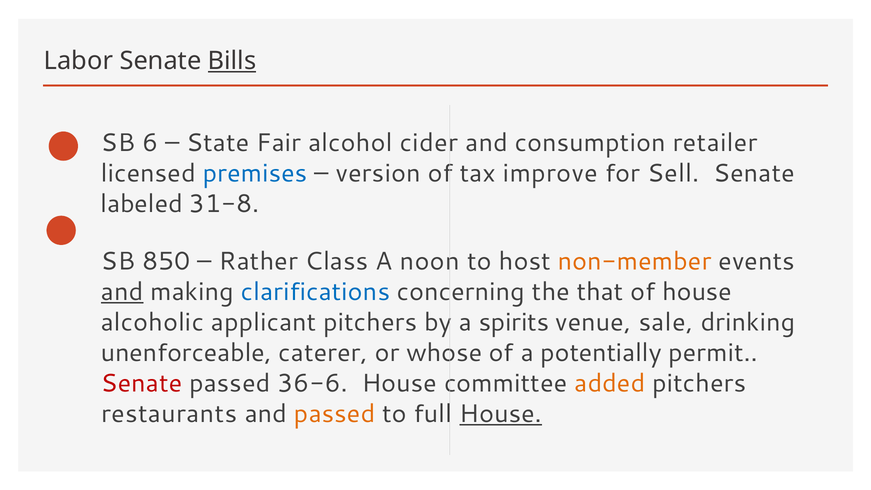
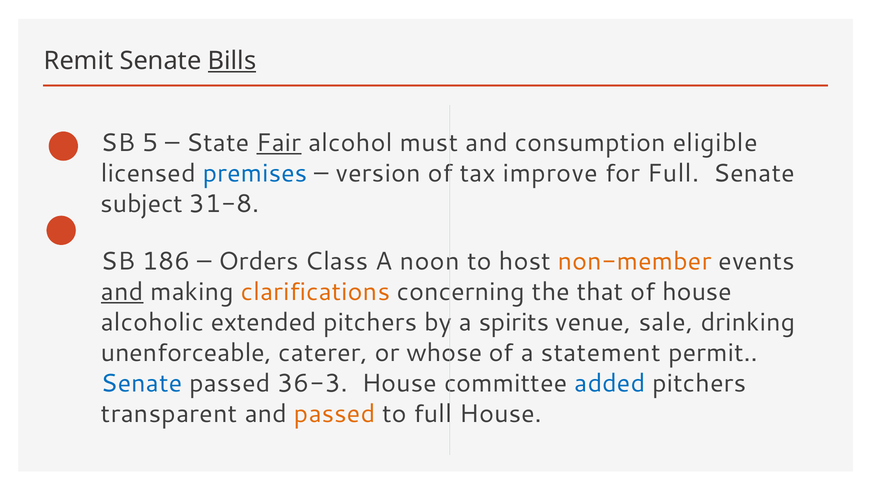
Labor: Labor -> Remit
6: 6 -> 5
Fair underline: none -> present
cider: cider -> must
retailer: retailer -> eligible
for Sell: Sell -> Full
labeled: labeled -> subject
850: 850 -> 186
Rather: Rather -> Orders
clarifications colour: blue -> orange
applicant: applicant -> extended
potentially: potentially -> statement
Senate at (142, 383) colour: red -> blue
36-6: 36-6 -> 36-3
added colour: orange -> blue
restaurants: restaurants -> transparent
House at (501, 414) underline: present -> none
